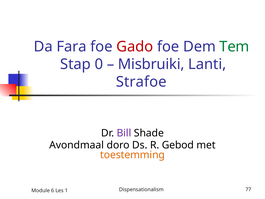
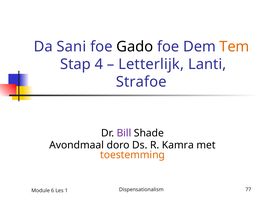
Fara: Fara -> Sani
Gado colour: red -> black
Tem colour: green -> orange
0: 0 -> 4
Misbruiki: Misbruiki -> Letterlijk
Gebod: Gebod -> Kamra
